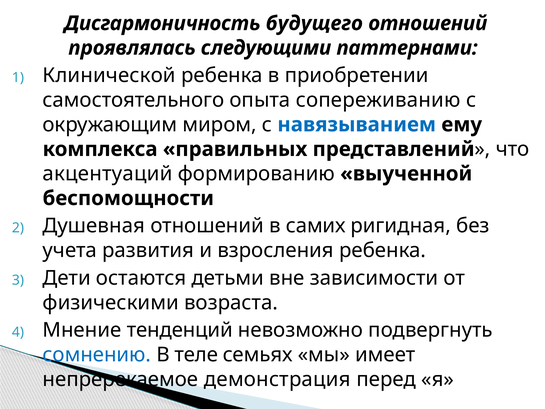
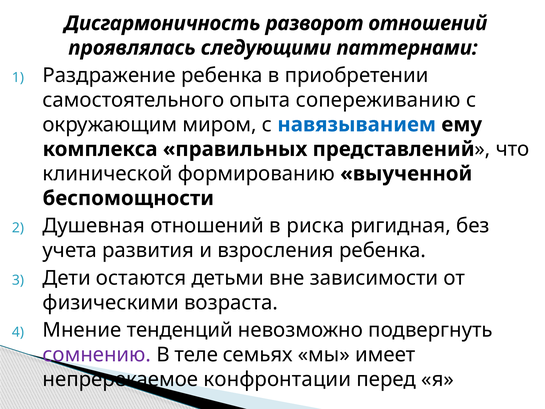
будущего: будущего -> разворот
Клинической: Клинической -> Раздражение
акцентуаций: акцентуаций -> клинической
самих: самих -> риска
сомнению colour: blue -> purple
демонстрация: демонстрация -> конфронтации
